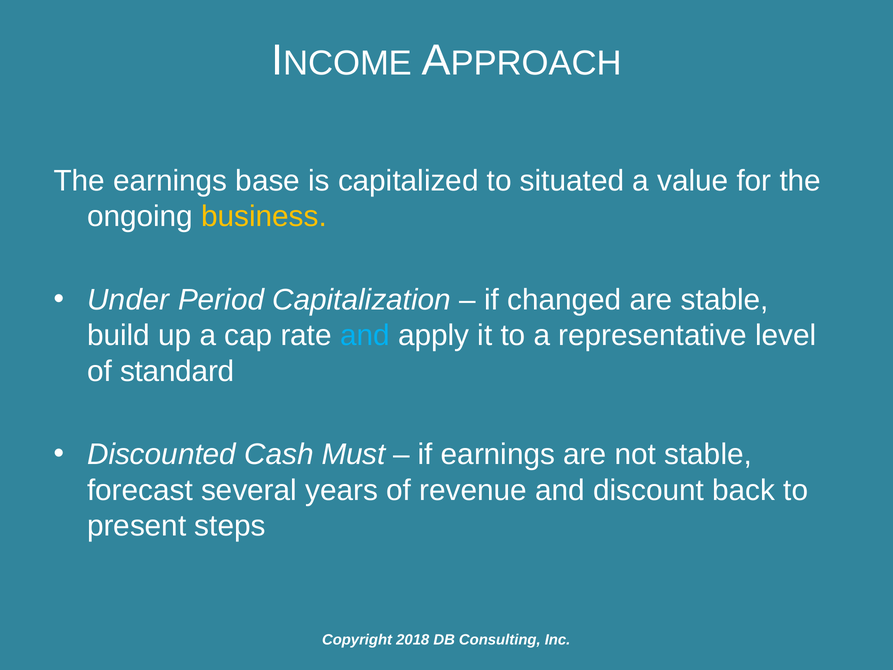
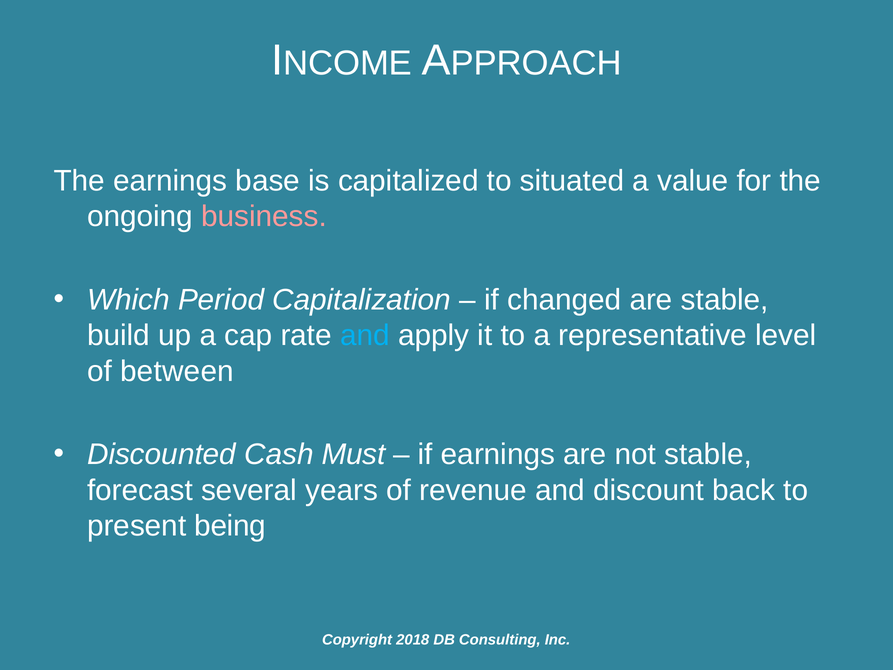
business colour: yellow -> pink
Under: Under -> Which
standard: standard -> between
steps: steps -> being
